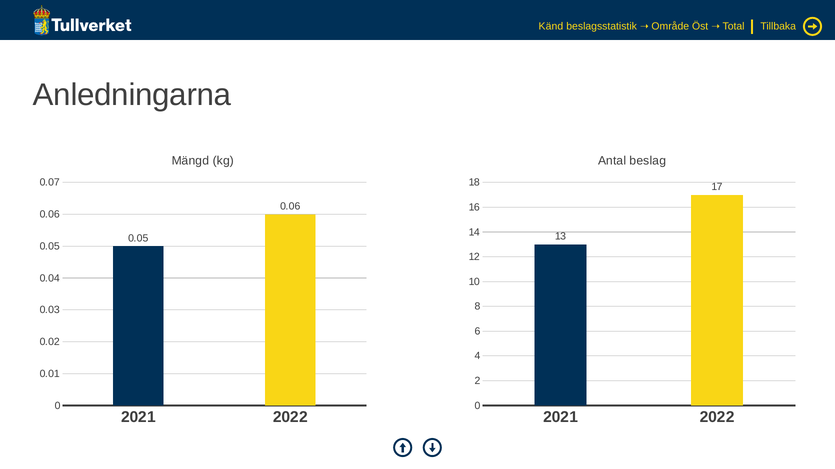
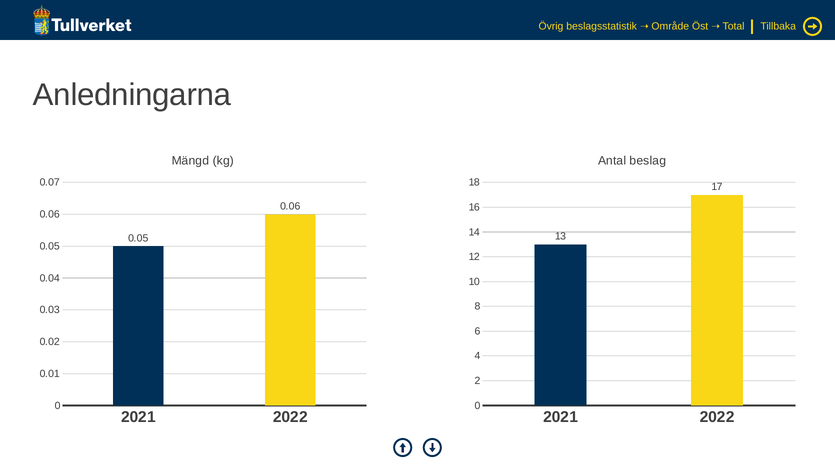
Känd: Känd -> Övrig
